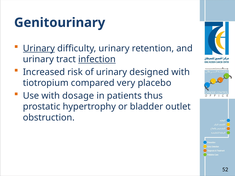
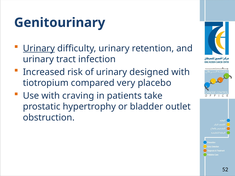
infection underline: present -> none
dosage: dosage -> craving
thus: thus -> take
